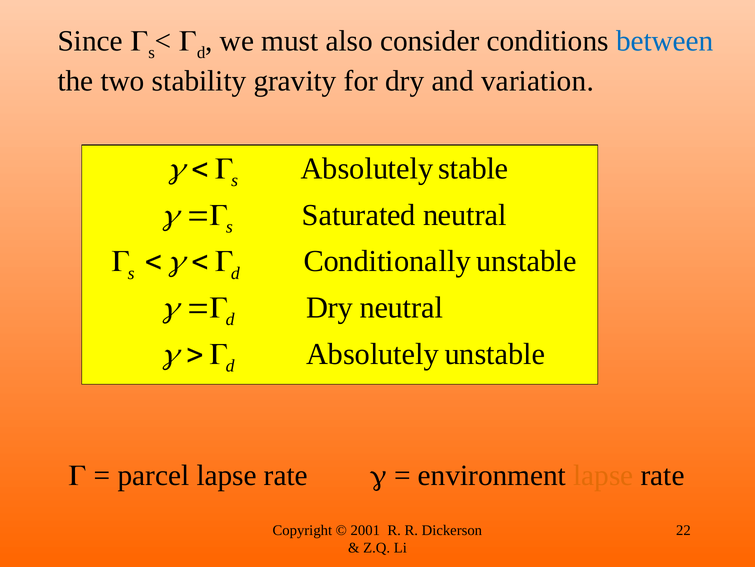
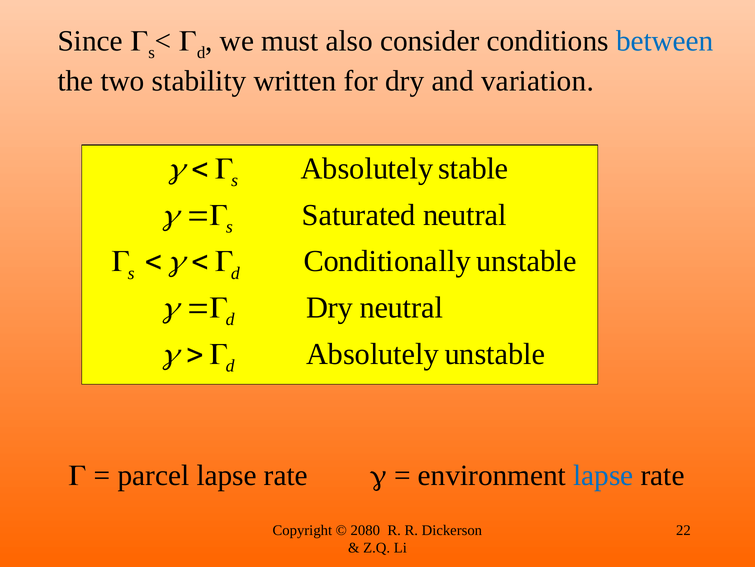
gravity: gravity -> written
lapse at (603, 475) colour: orange -> blue
2001: 2001 -> 2080
